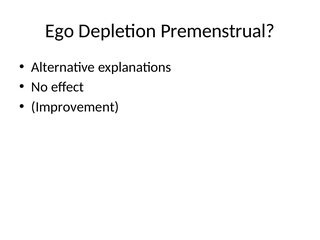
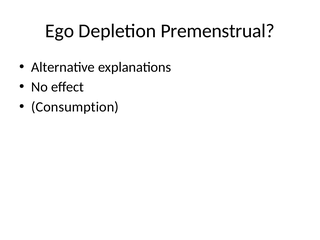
Improvement: Improvement -> Consumption
